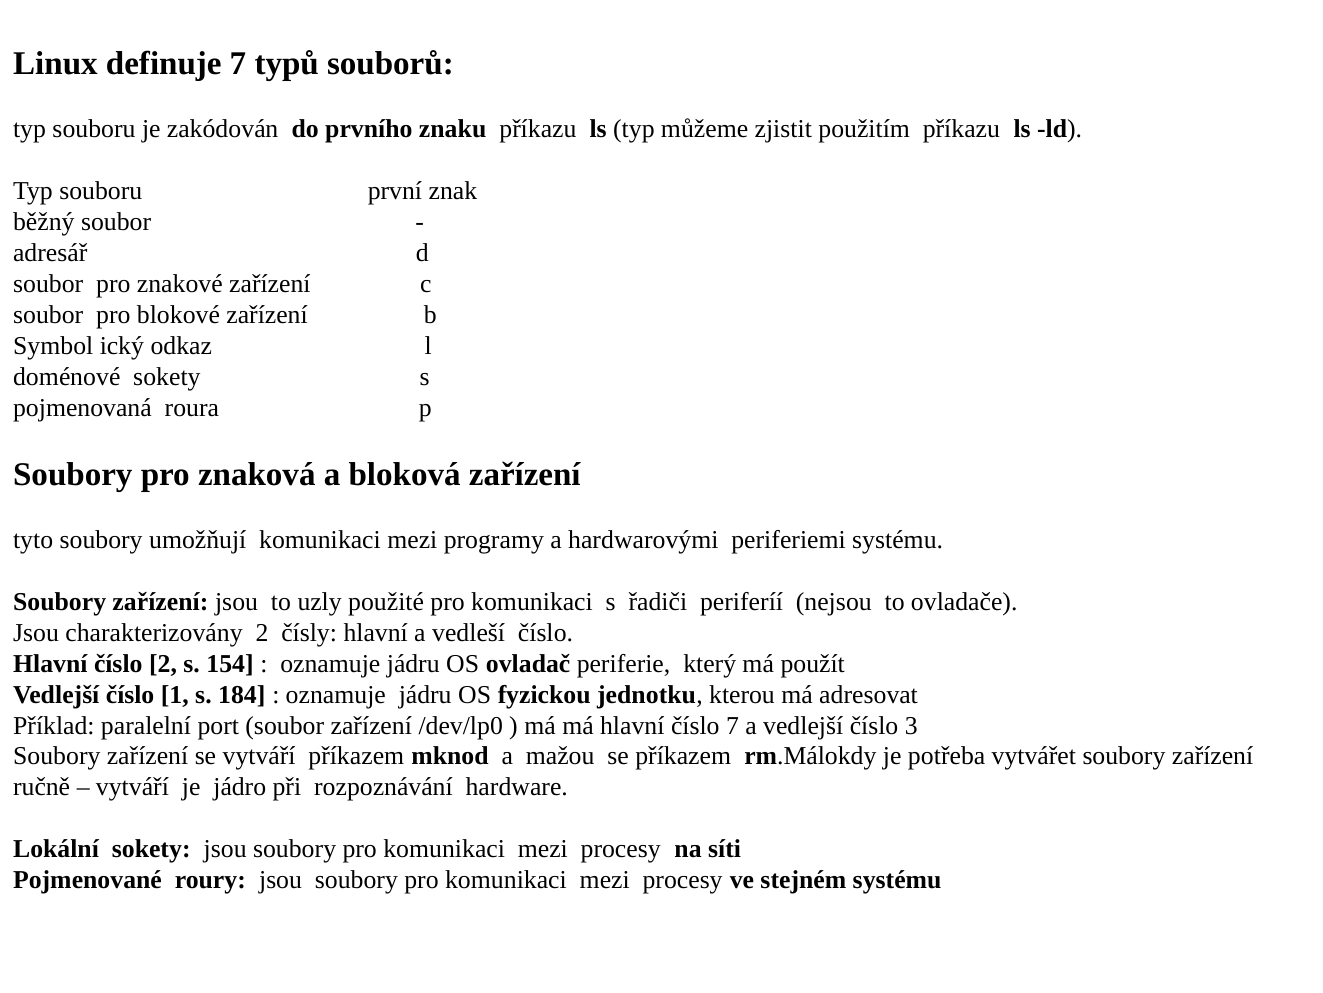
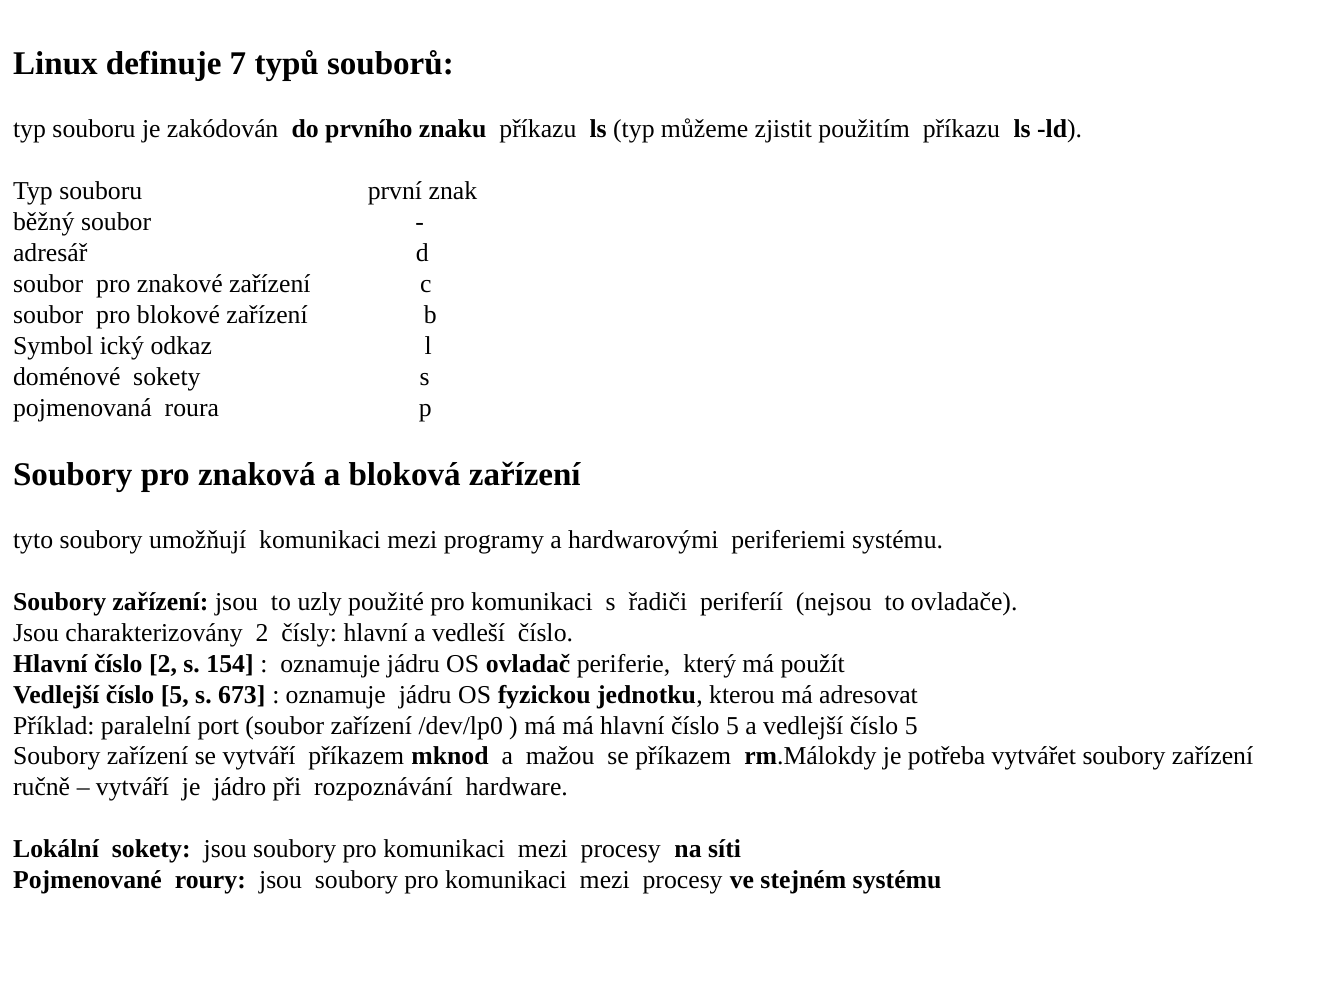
1 at (175, 694): 1 -> 5
184: 184 -> 673
hlavní číslo 7: 7 -> 5
a vedlejší číslo 3: 3 -> 5
